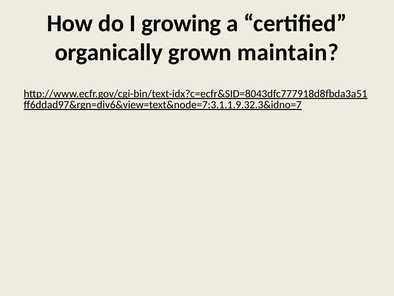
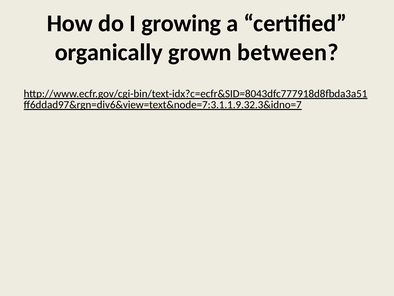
maintain: maintain -> between
